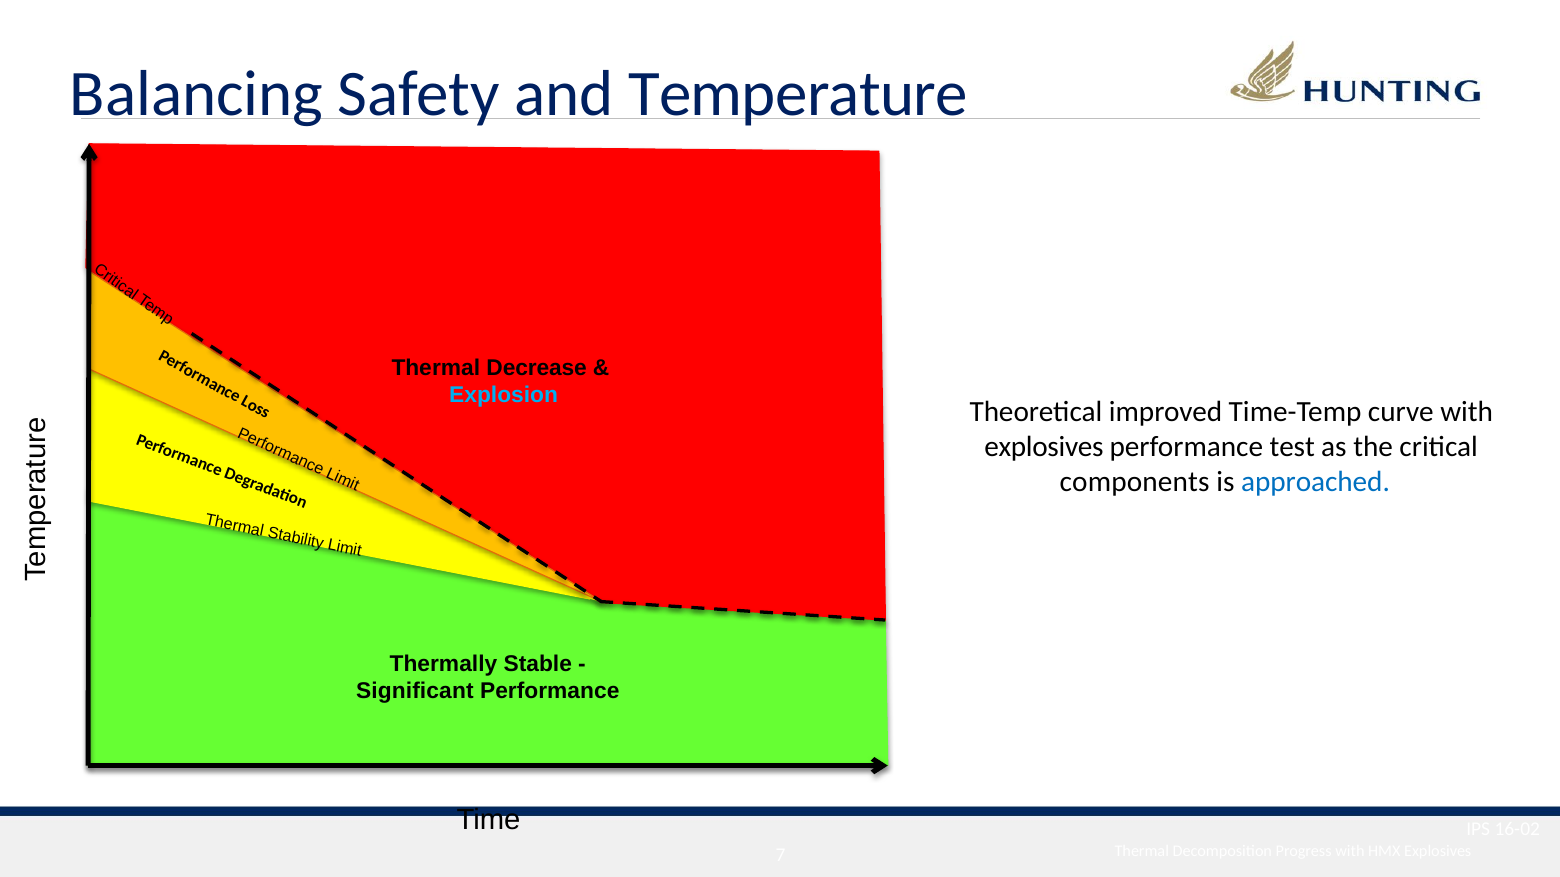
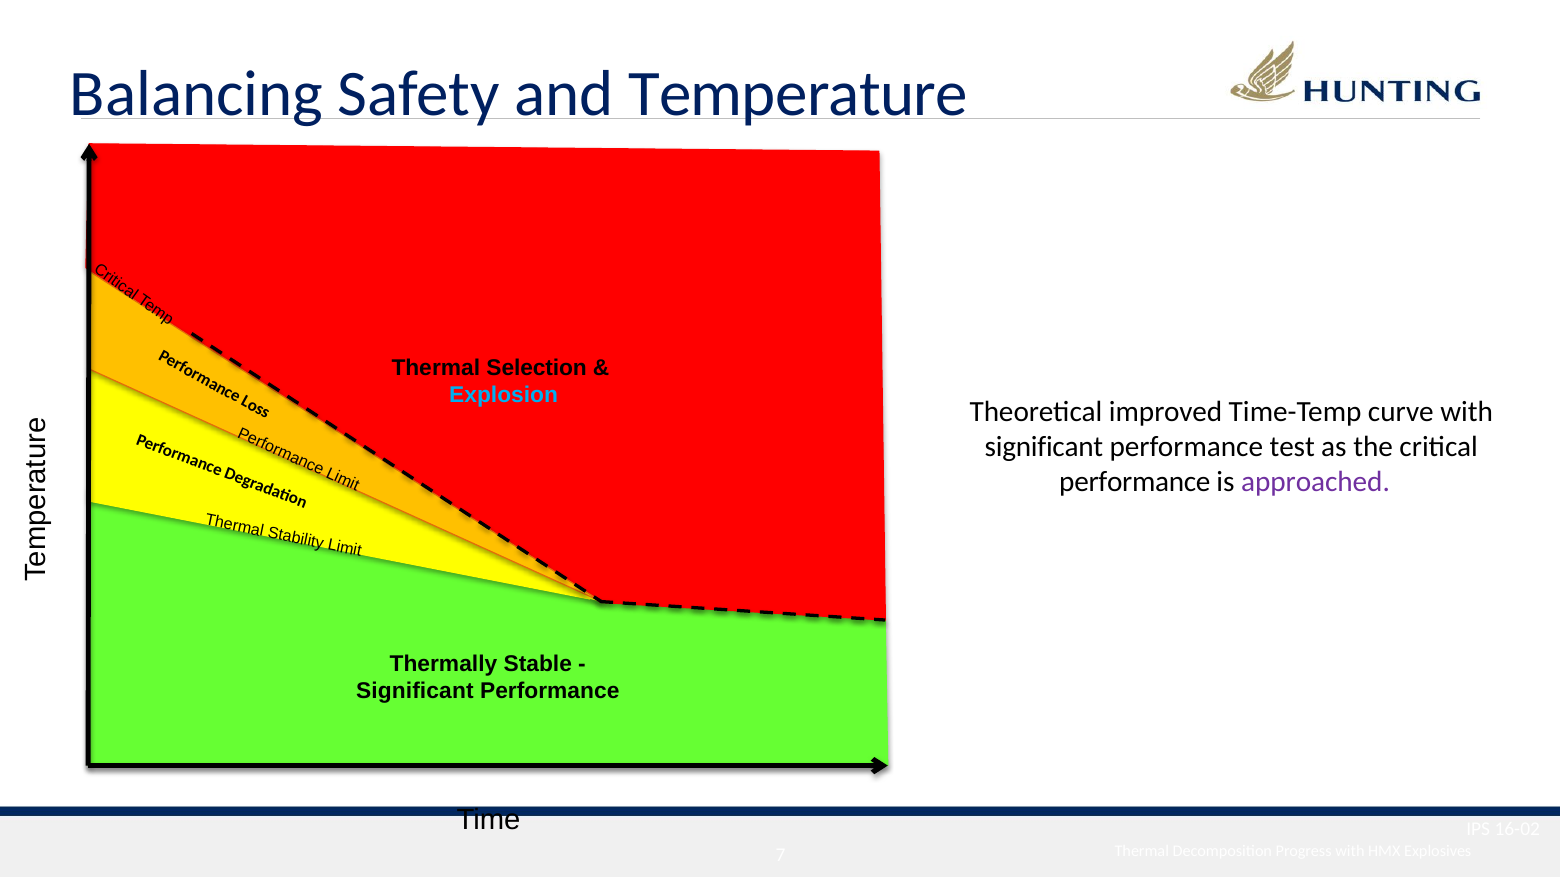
Decrease: Decrease -> Selection
explosives at (1044, 447): explosives -> significant
components at (1135, 482): components -> performance
approached colour: blue -> purple
